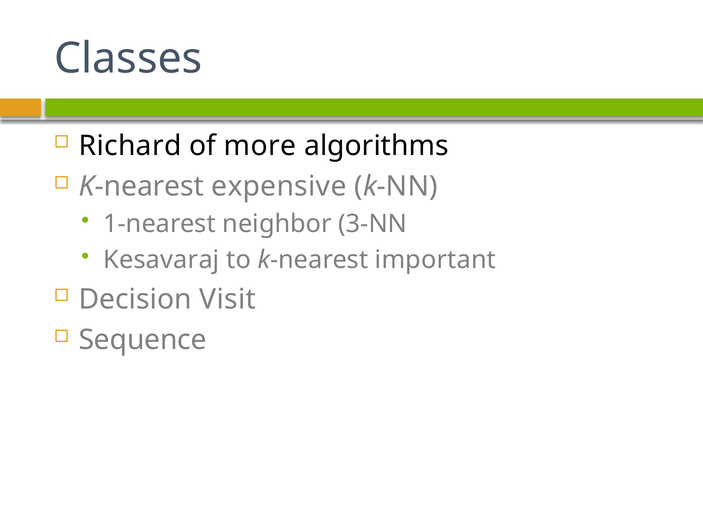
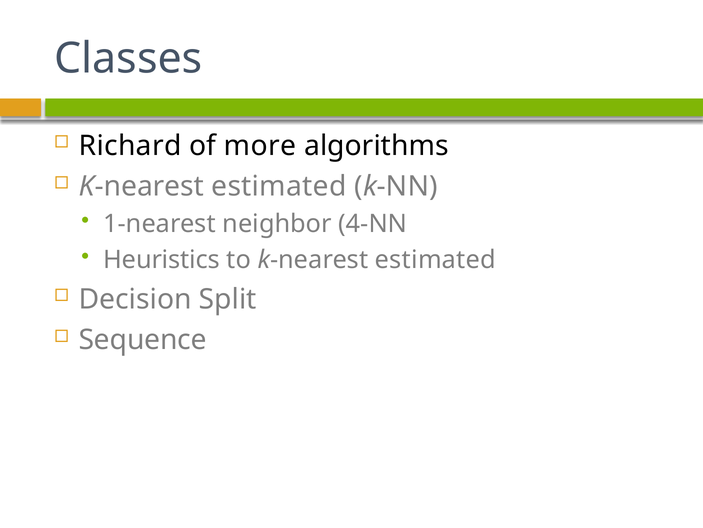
expensive at (279, 186): expensive -> estimated
3-NN: 3-NN -> 4-NN
Kesavaraj: Kesavaraj -> Heuristics
to k-nearest important: important -> estimated
Visit: Visit -> Split
